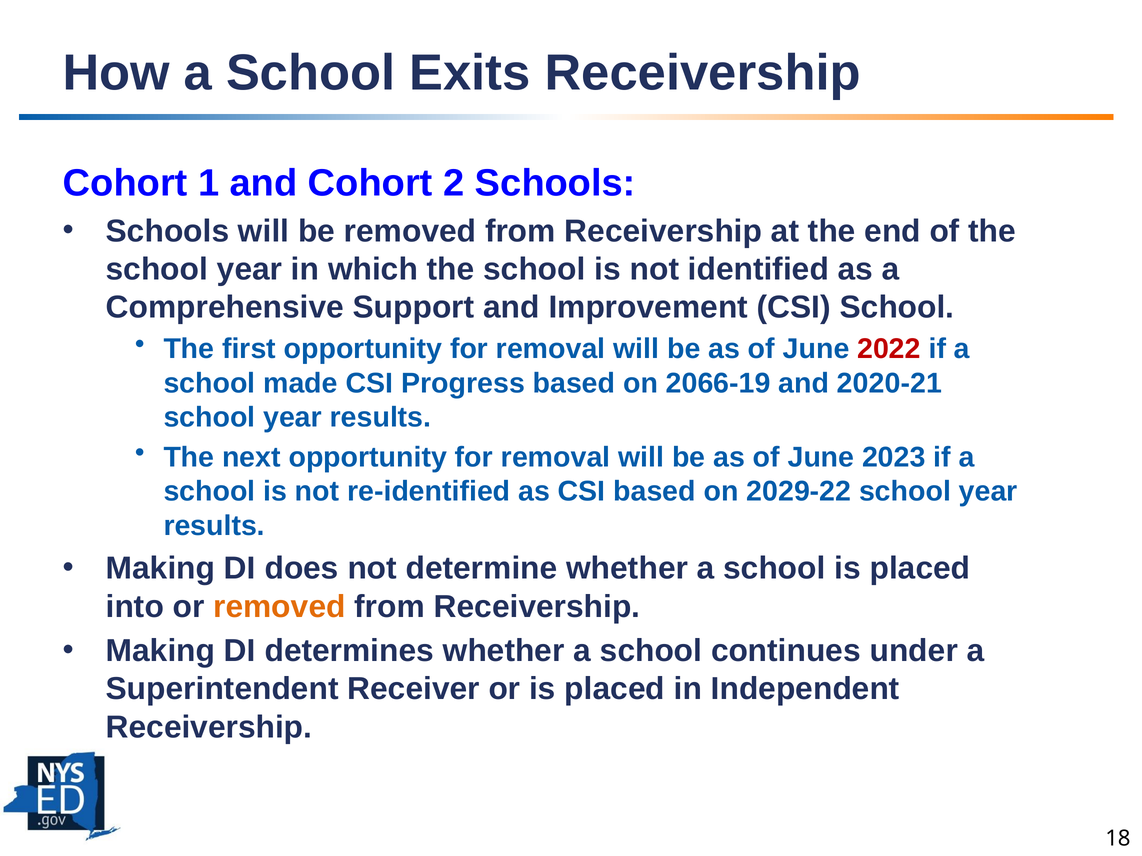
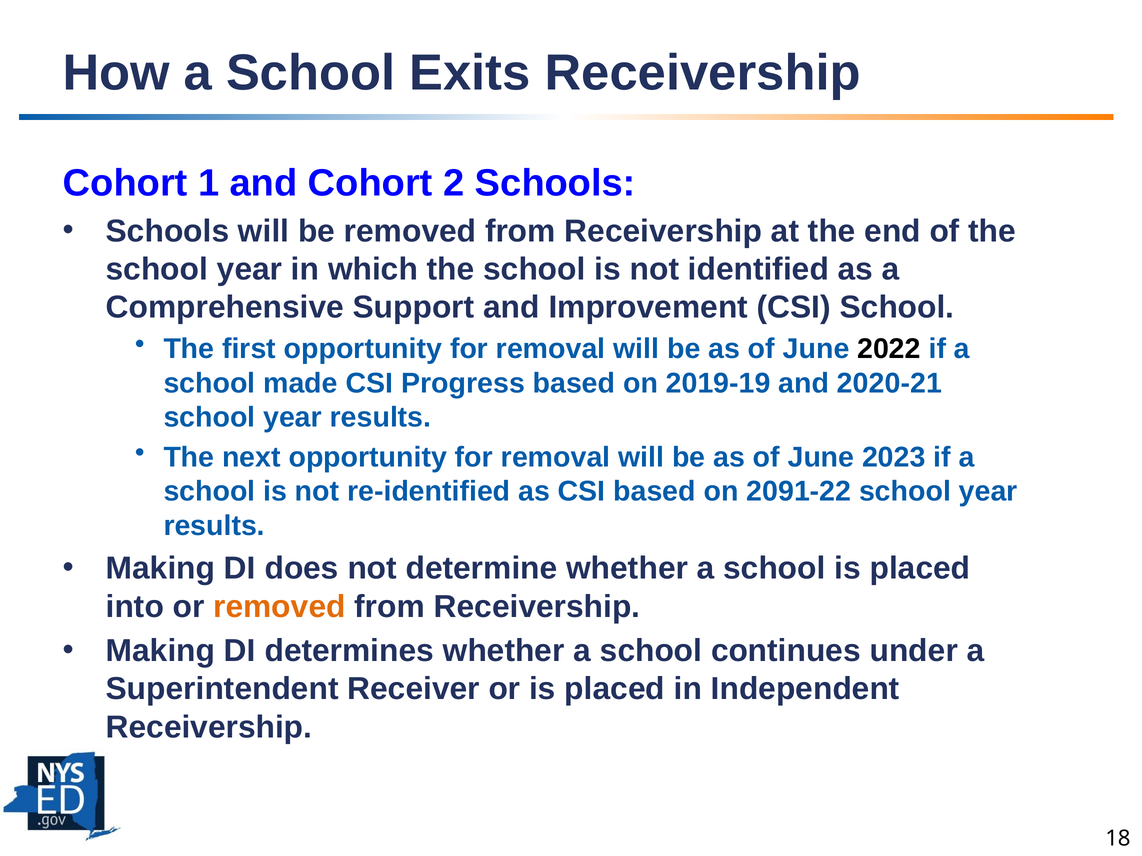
2022 colour: red -> black
2066-19: 2066-19 -> 2019-19
2029-22: 2029-22 -> 2091-22
